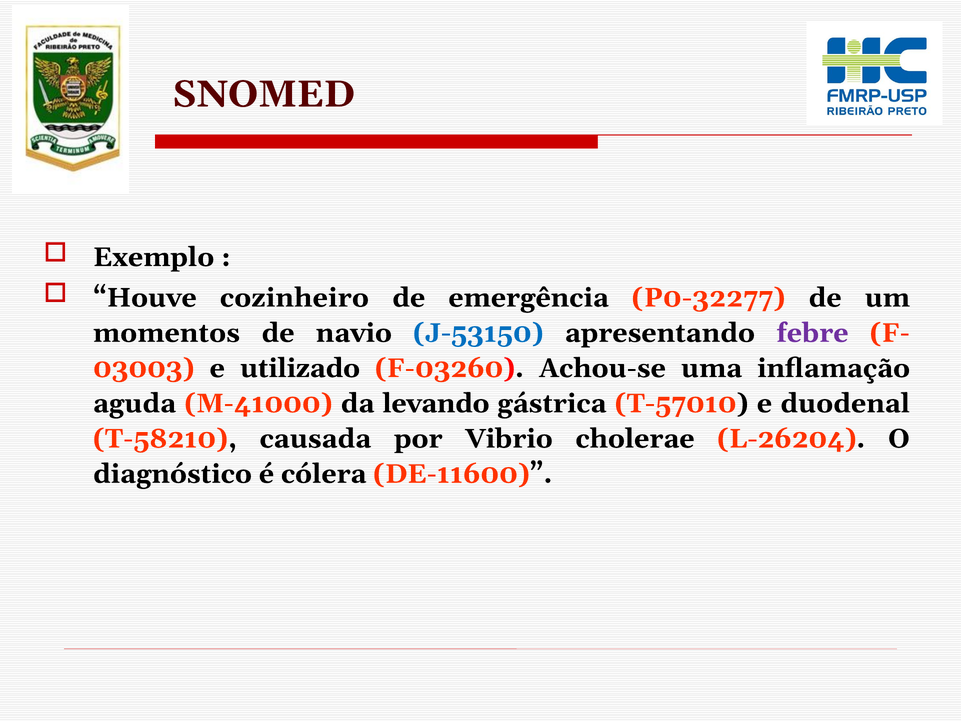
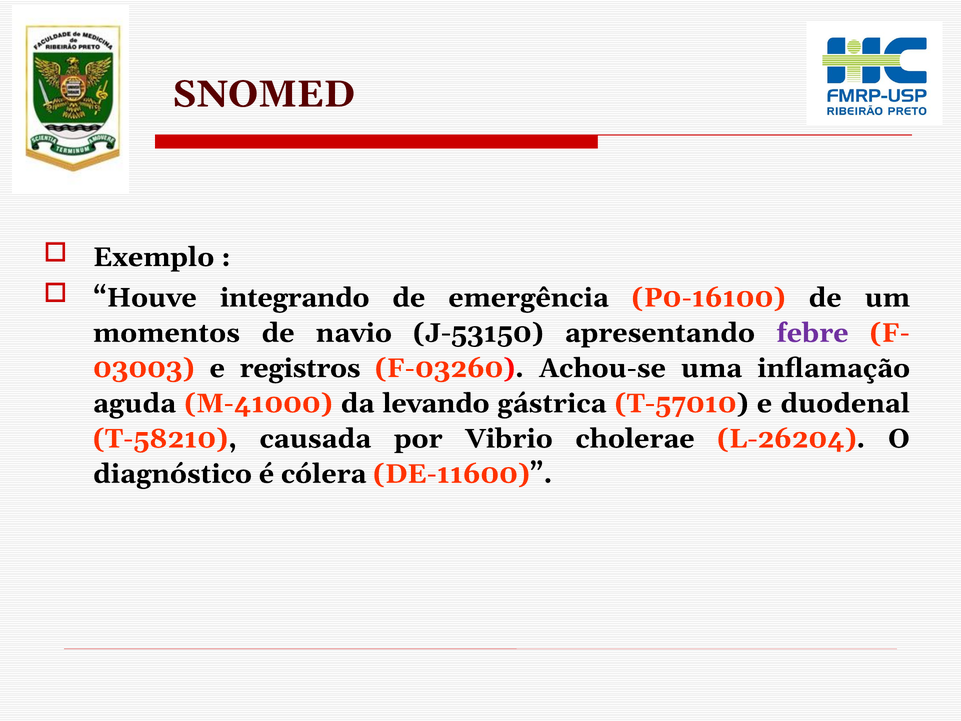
cozinheiro: cozinheiro -> integrando
P0-32277: P0-32277 -> P0-16100
J-53150 colour: blue -> black
utilizado: utilizado -> registros
